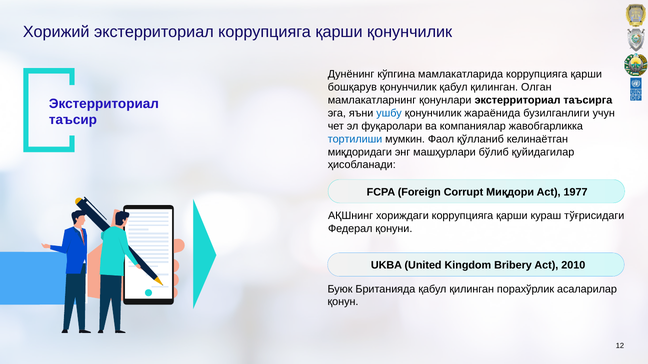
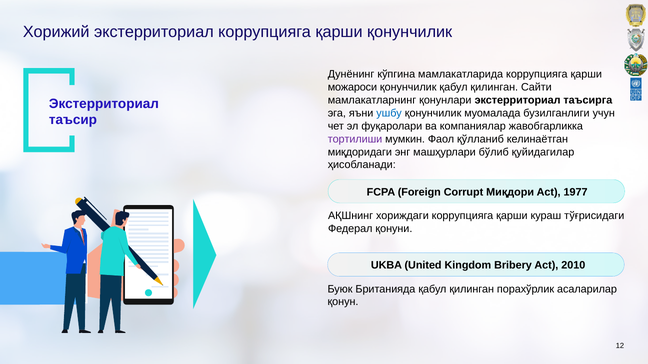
бошқарув: бошқарув -> можароси
Олган: Олган -> Сайти
жараёнида: жараёнида -> муомалада
тортилиши colour: blue -> purple
